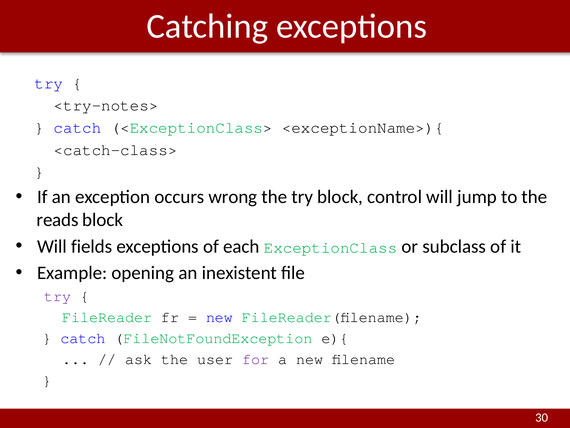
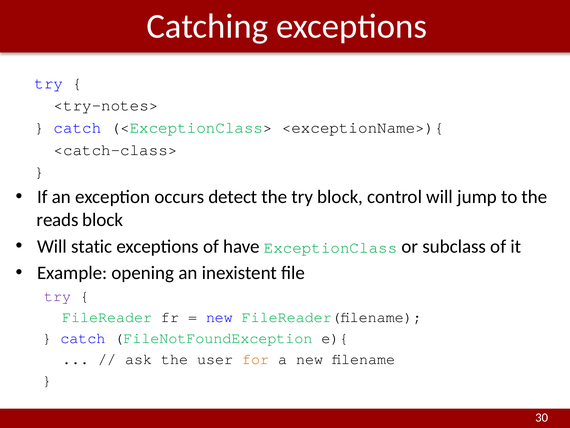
wrong: wrong -> detect
fields: fields -> static
each: each -> have
for colour: purple -> orange
